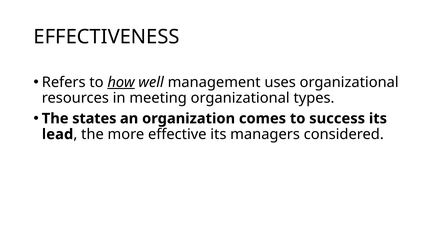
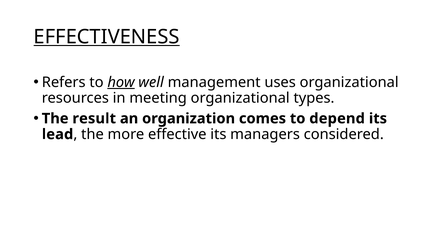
EFFECTIVENESS underline: none -> present
states: states -> result
success: success -> depend
